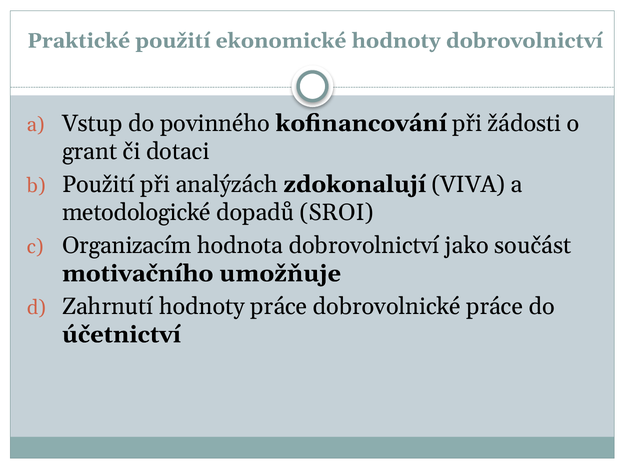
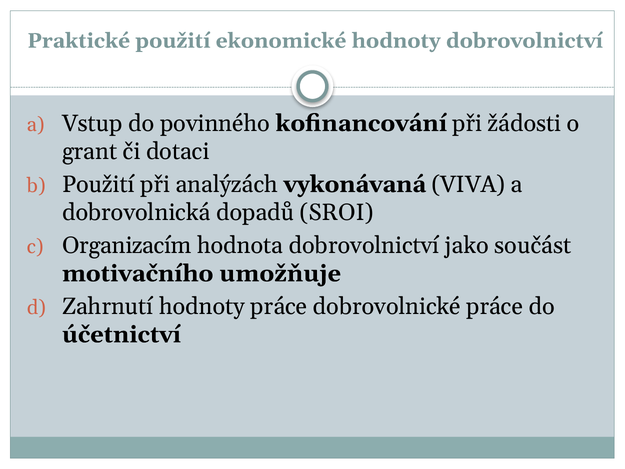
zdokonalují: zdokonalují -> vykonávaná
metodologické: metodologické -> dobrovolnická
